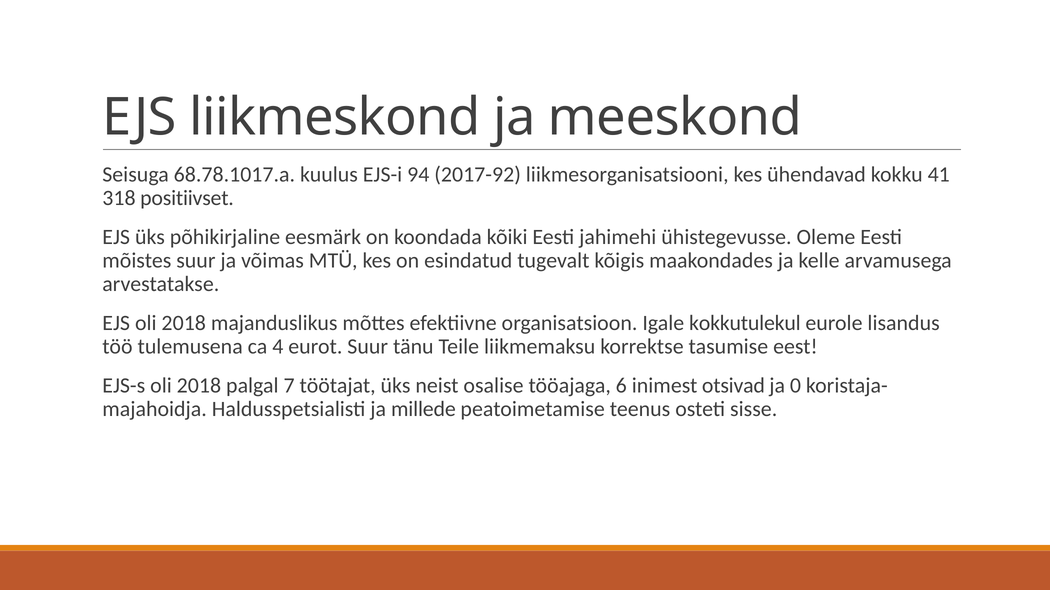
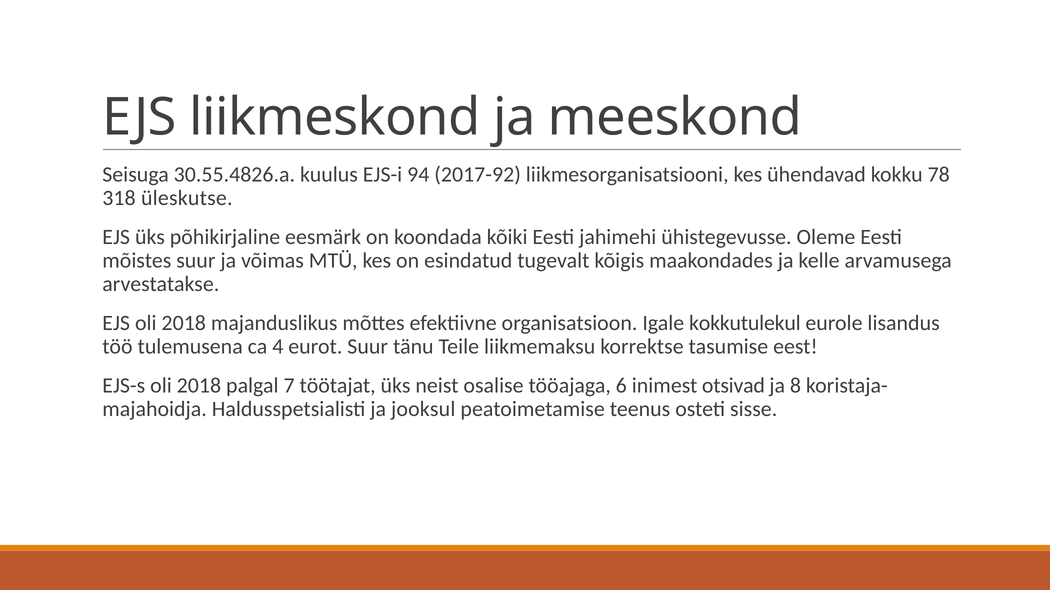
68.78.1017.a: 68.78.1017.a -> 30.55.4826.a
41: 41 -> 78
positiivset: positiivset -> üleskutse
0: 0 -> 8
millede: millede -> jooksul
